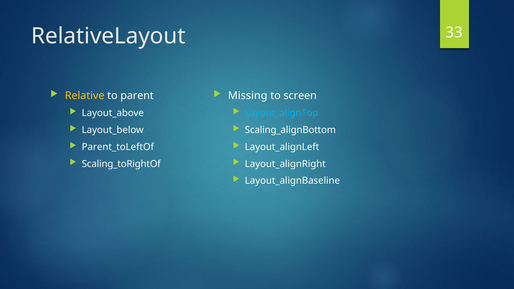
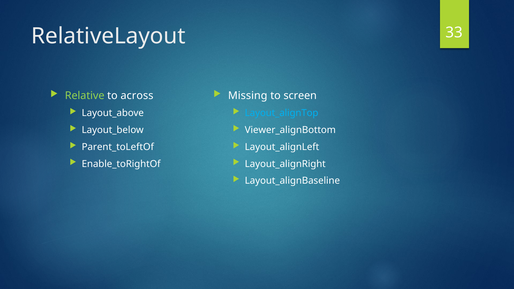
Relative colour: yellow -> light green
parent: parent -> across
Scaling_alignBottom: Scaling_alignBottom -> Viewer_alignBottom
Scaling_toRightOf: Scaling_toRightOf -> Enable_toRightOf
